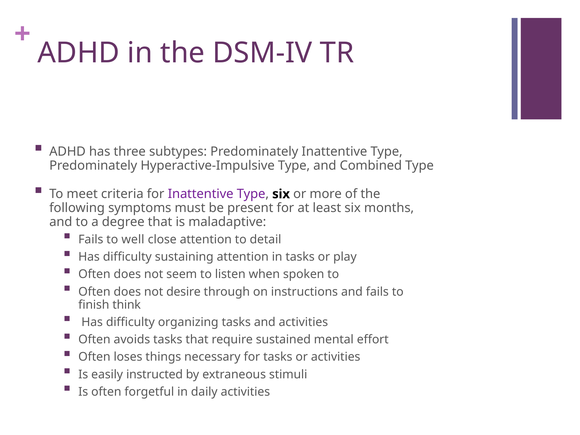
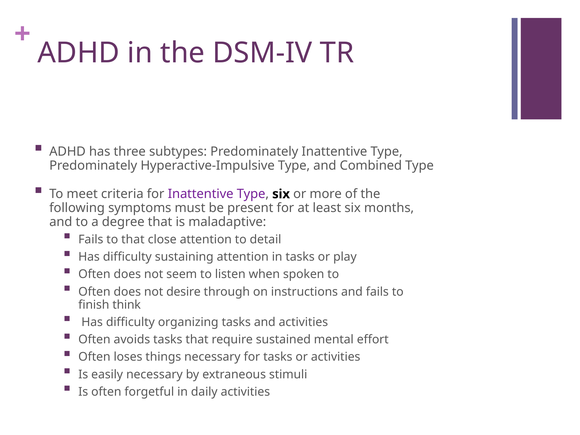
to well: well -> that
easily instructed: instructed -> necessary
